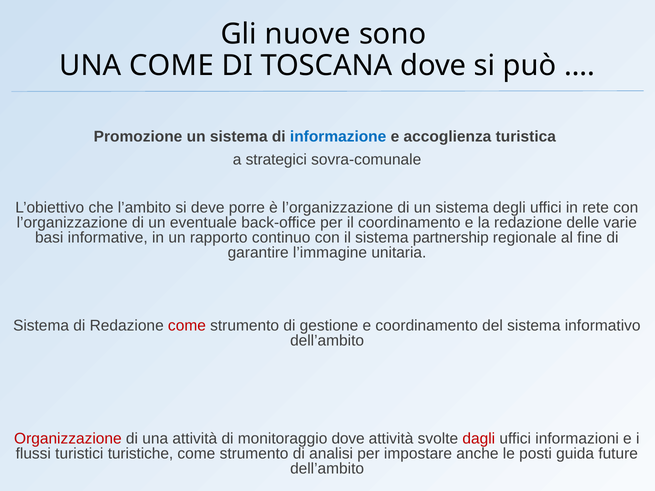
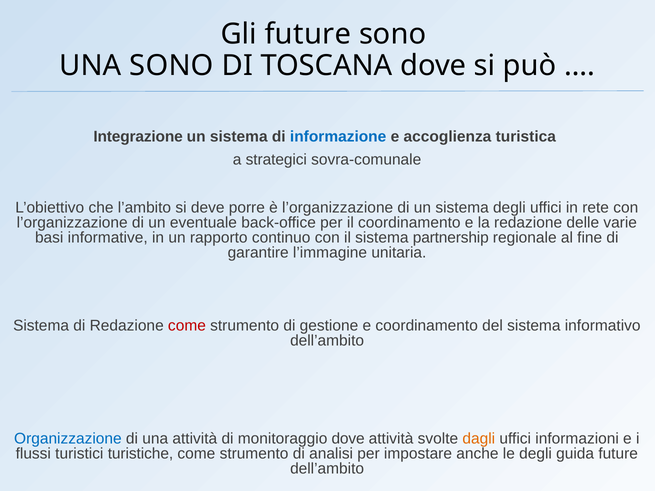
Gli nuove: nuove -> future
UNA COME: COME -> SONO
Promozione: Promozione -> Integrazione
Organizzazione colour: red -> blue
dagli colour: red -> orange
le posti: posti -> degli
